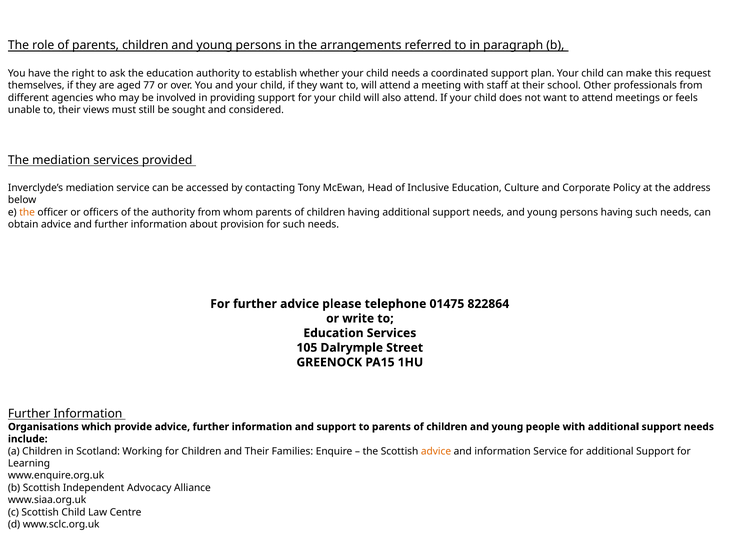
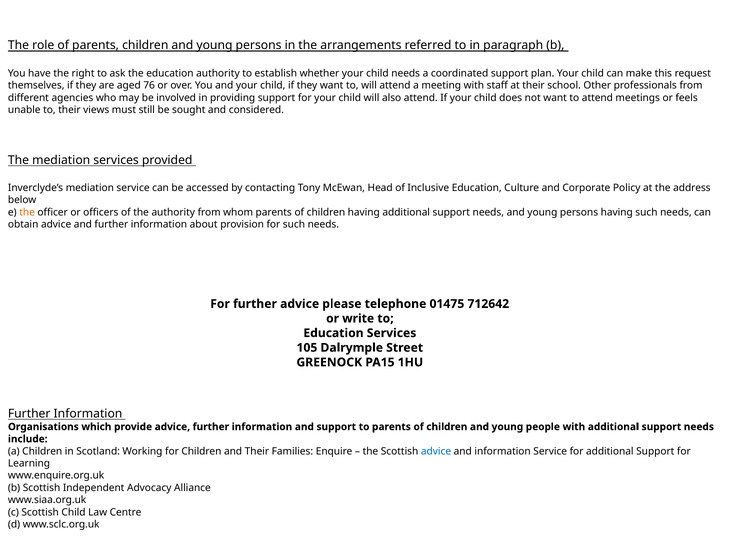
77: 77 -> 76
822864: 822864 -> 712642
advice at (436, 451) colour: orange -> blue
